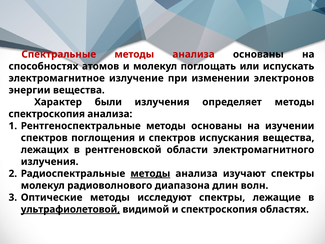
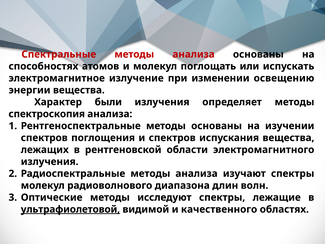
электронов: электронов -> освещению
методы at (150, 173) underline: present -> none
и спектроскопия: спектроскопия -> качественного
